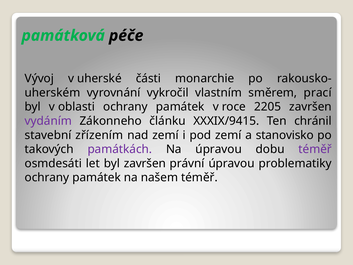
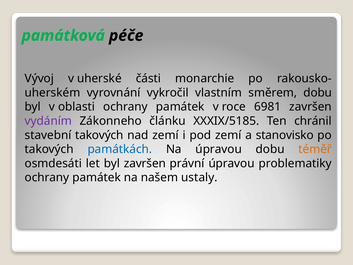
směrem prací: prací -> dobu
2205: 2205 -> 6981
XXXIX/9415: XXXIX/9415 -> XXXIX/5185
stavební zřízením: zřízením -> takových
památkách colour: purple -> blue
téměř at (315, 149) colour: purple -> orange
našem téměř: téměř -> ustaly
